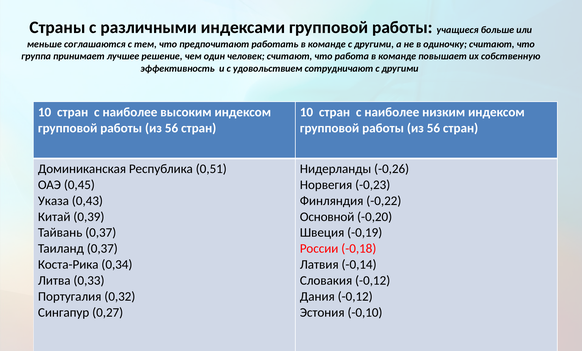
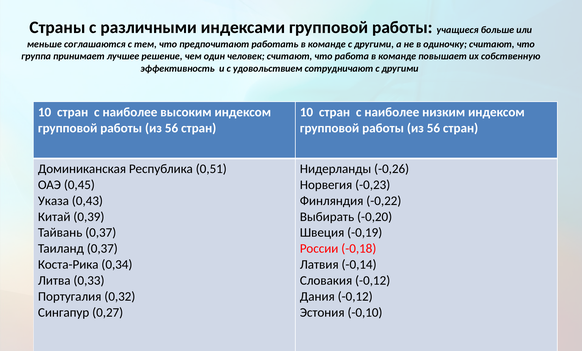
Основной: Основной -> Выбирать
